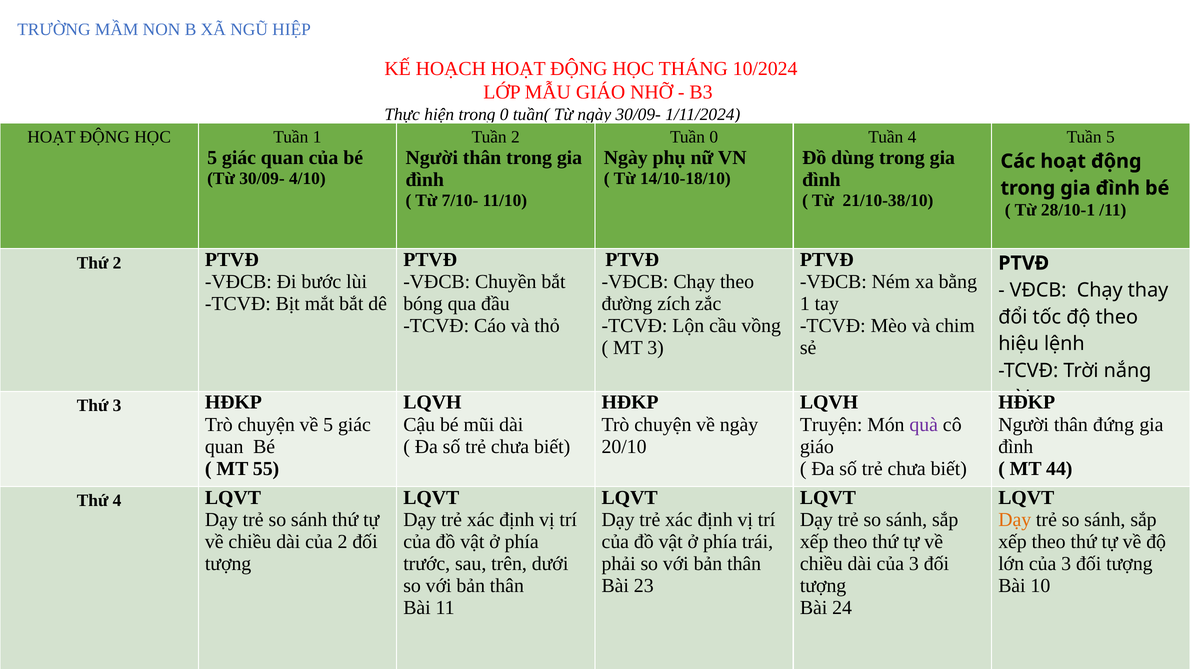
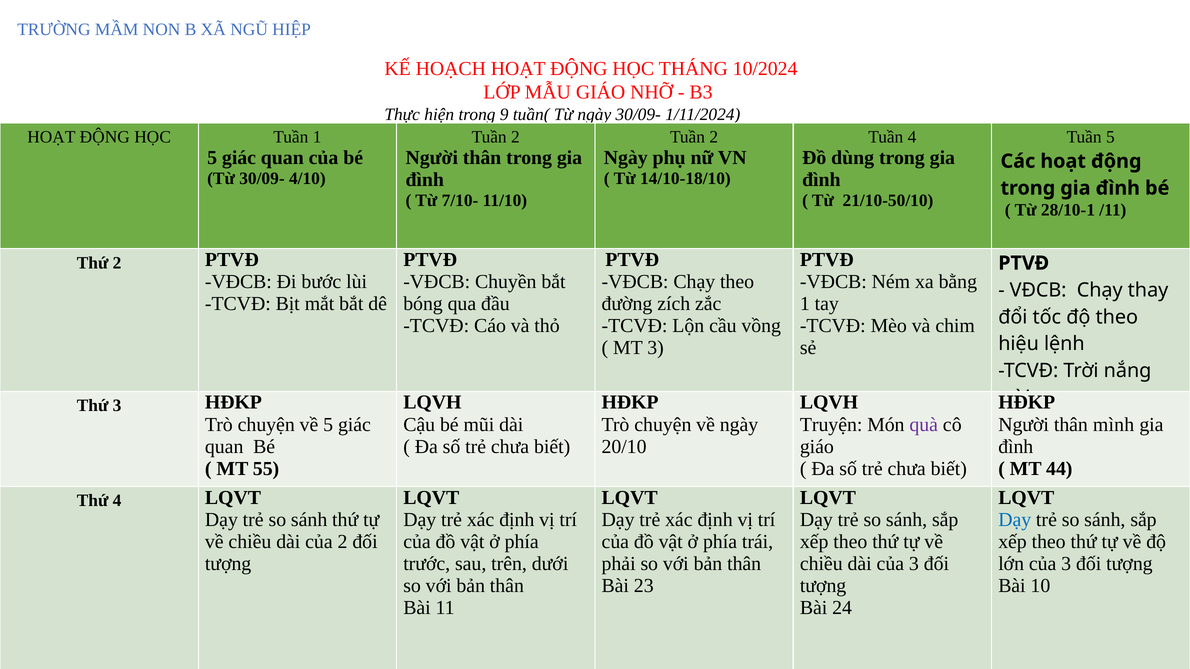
trong 0: 0 -> 9
0 at (714, 137): 0 -> 2
21/10-38/10: 21/10-38/10 -> 21/10-50/10
thân đứng: đứng -> mình
Dạy at (1015, 520) colour: orange -> blue
